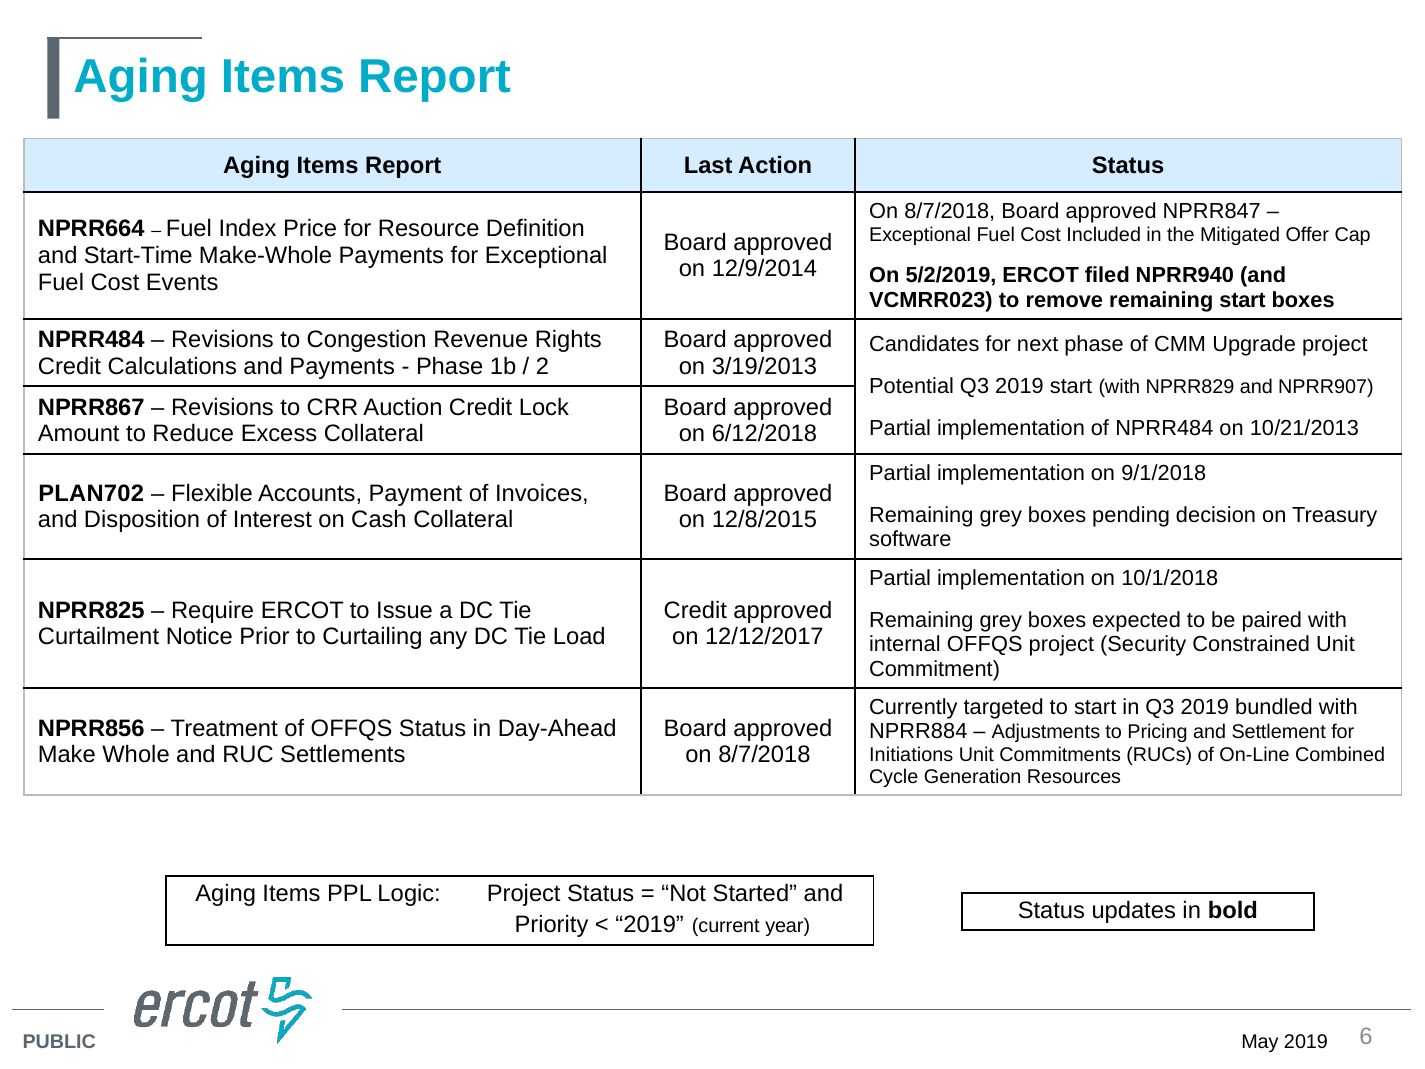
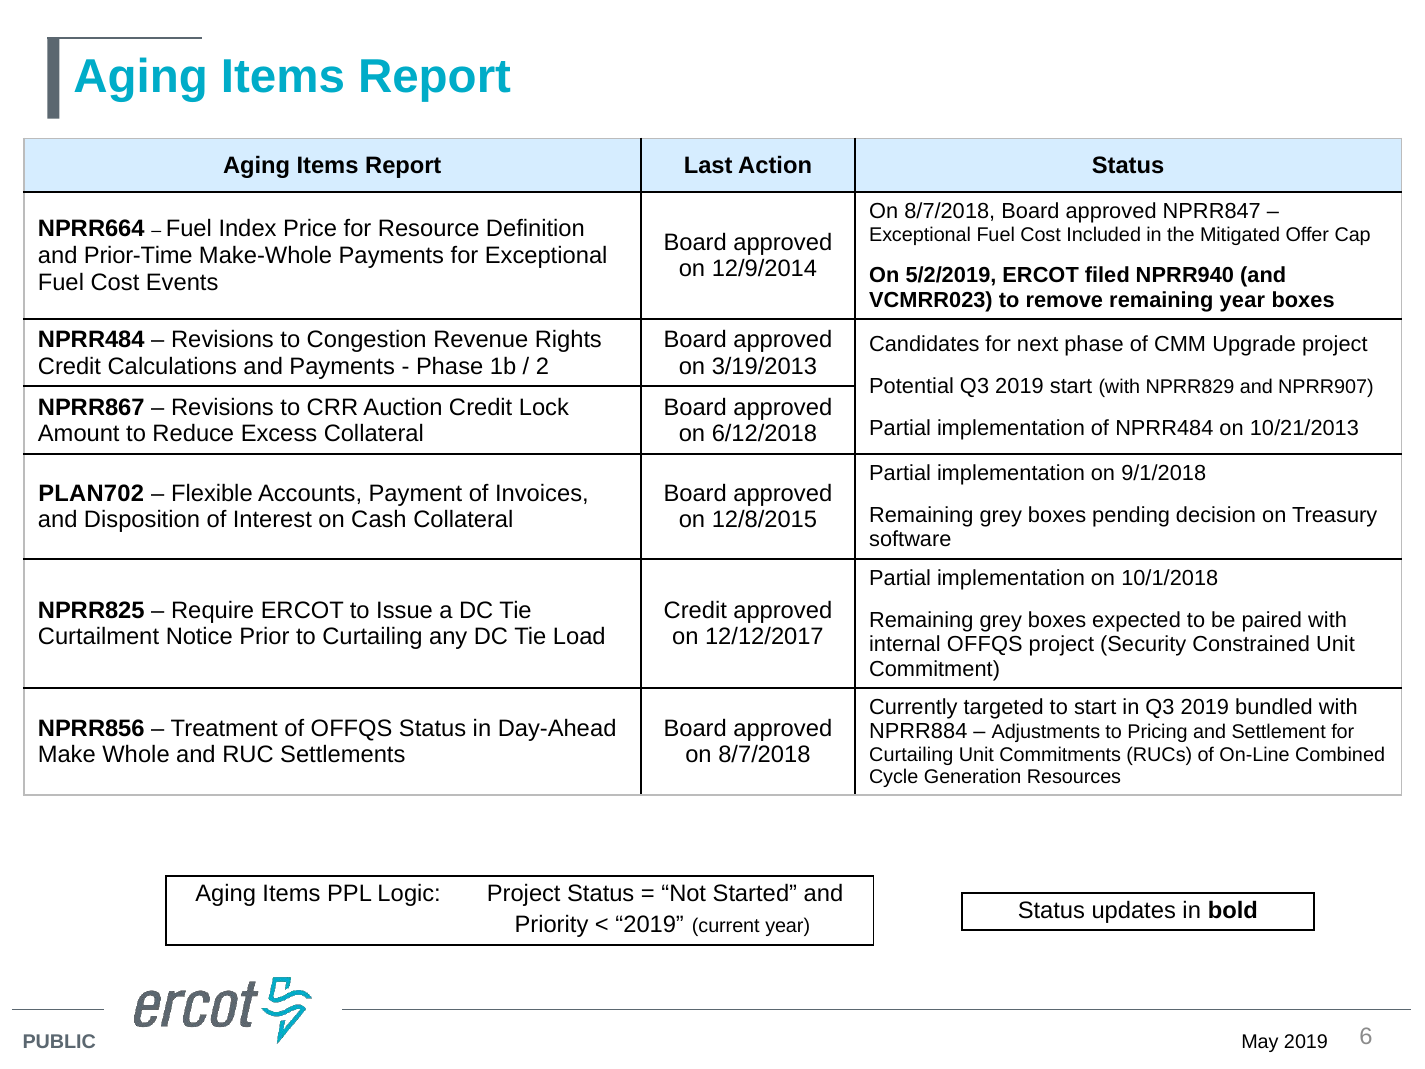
Start-Time: Start-Time -> Prior-Time
remaining start: start -> year
Initiations at (911, 755): Initiations -> Curtailing
